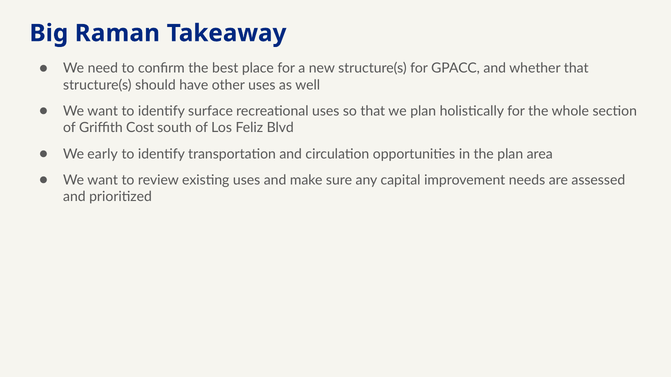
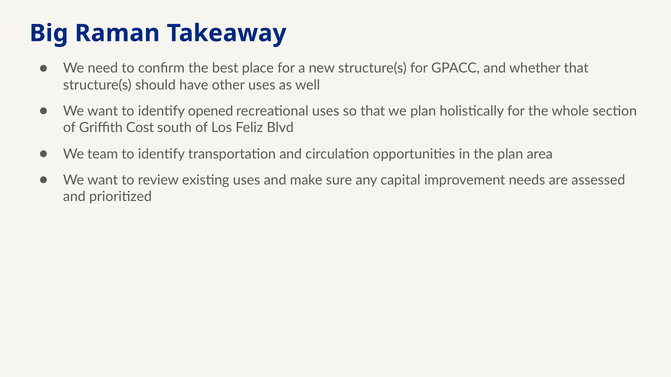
surface: surface -> opened
early: early -> team
